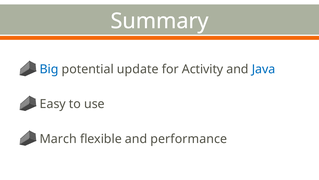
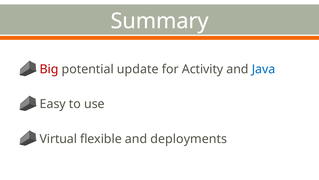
Big colour: blue -> red
March: March -> Virtual
performance: performance -> deployments
